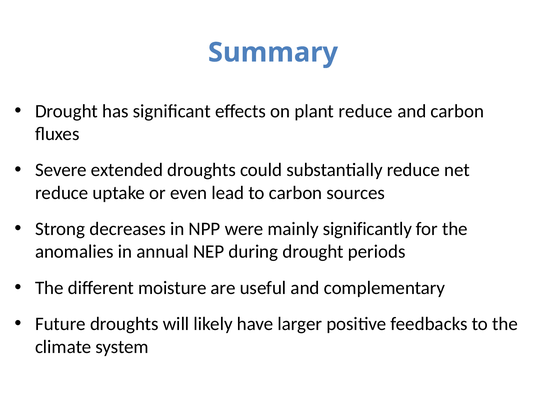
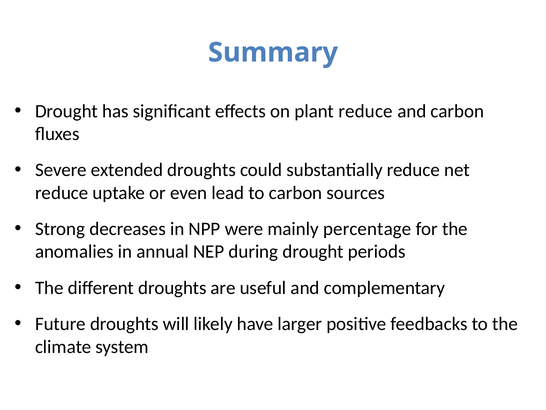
significantly: significantly -> percentage
different moisture: moisture -> droughts
